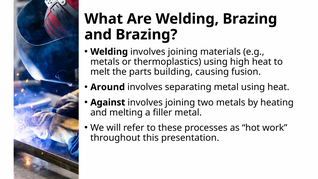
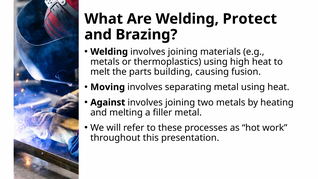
Welding Brazing: Brazing -> Protect
Around: Around -> Moving
